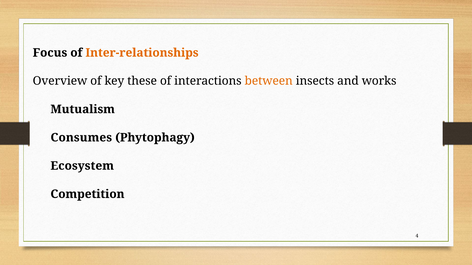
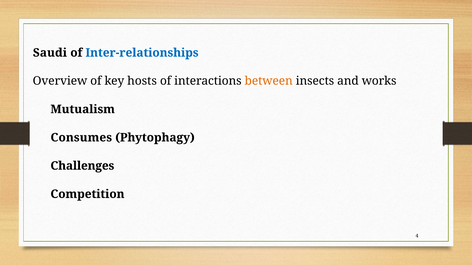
Focus: Focus -> Saudi
Inter-relationships colour: orange -> blue
these: these -> hosts
Ecosystem: Ecosystem -> Challenges
